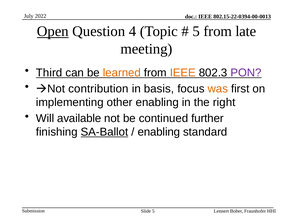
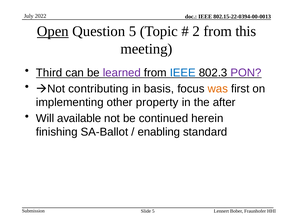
Question 4: 4 -> 5
5 at (196, 31): 5 -> 2
late: late -> this
learned colour: orange -> purple
IEEE at (183, 73) colour: orange -> blue
contribution: contribution -> contributing
other enabling: enabling -> property
right: right -> after
further: further -> herein
SA-Ballot underline: present -> none
